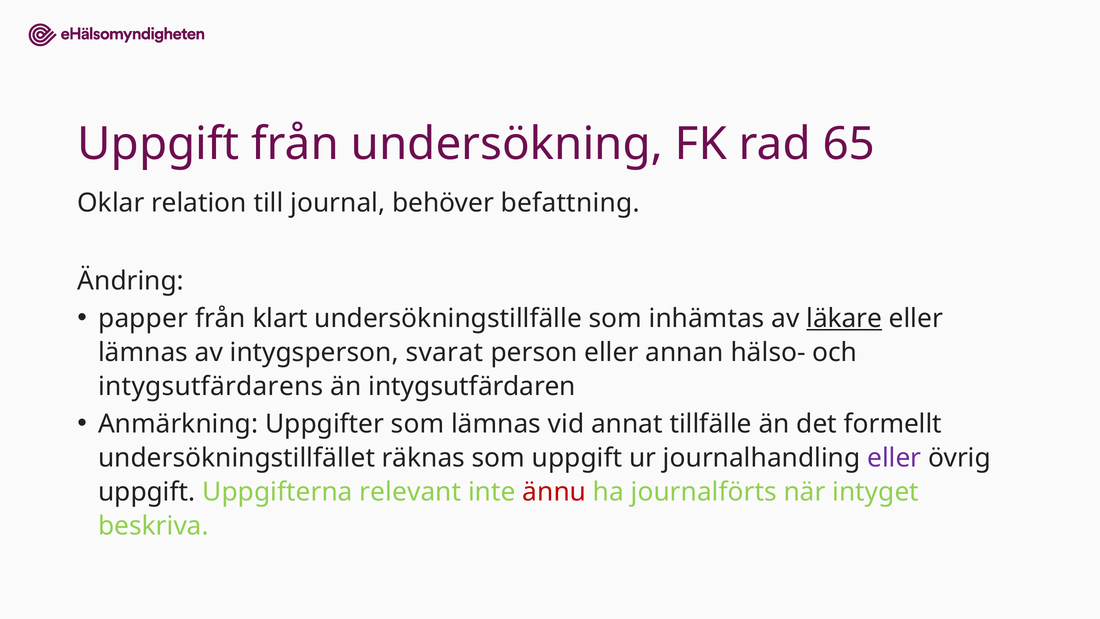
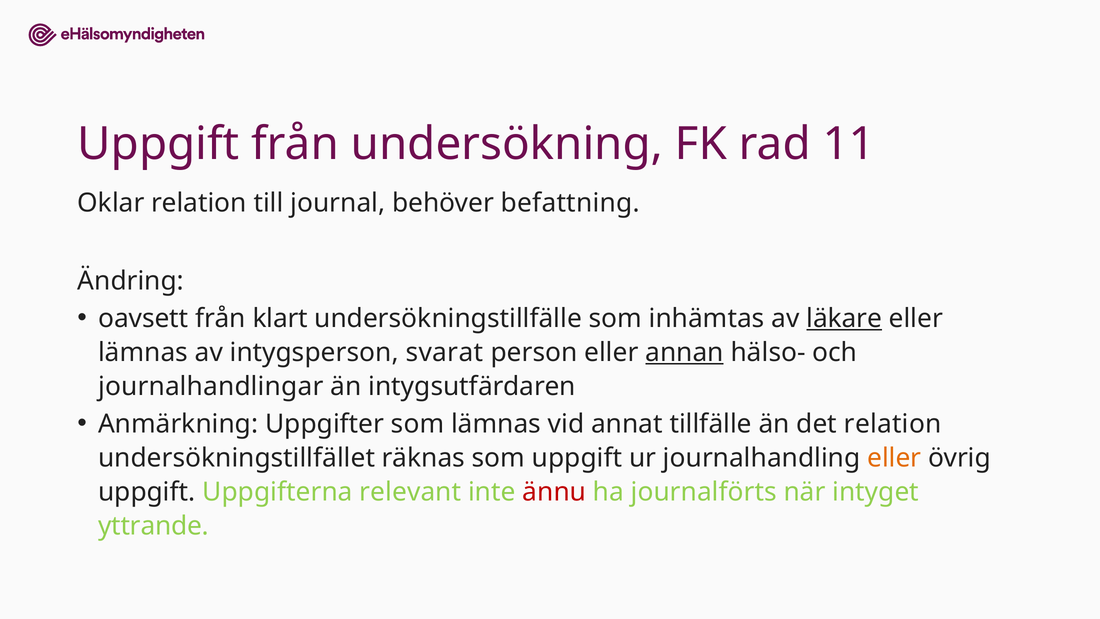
65: 65 -> 11
papper: papper -> oavsett
annan underline: none -> present
intygsutfärdarens: intygsutfärdarens -> journalhandlingar
det formellt: formellt -> relation
eller at (894, 458) colour: purple -> orange
beskriva: beskriva -> yttrande
